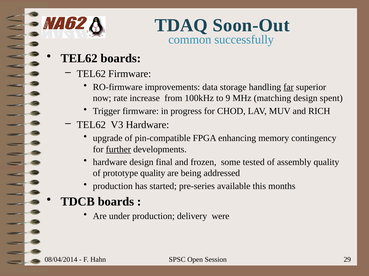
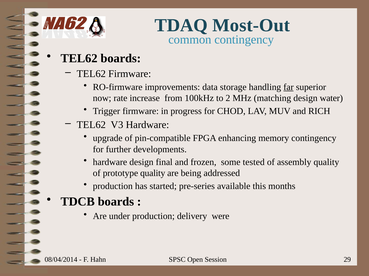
Soon-Out: Soon-Out -> Most-Out
common successfully: successfully -> contingency
9: 9 -> 2
spent: spent -> water
further underline: present -> none
